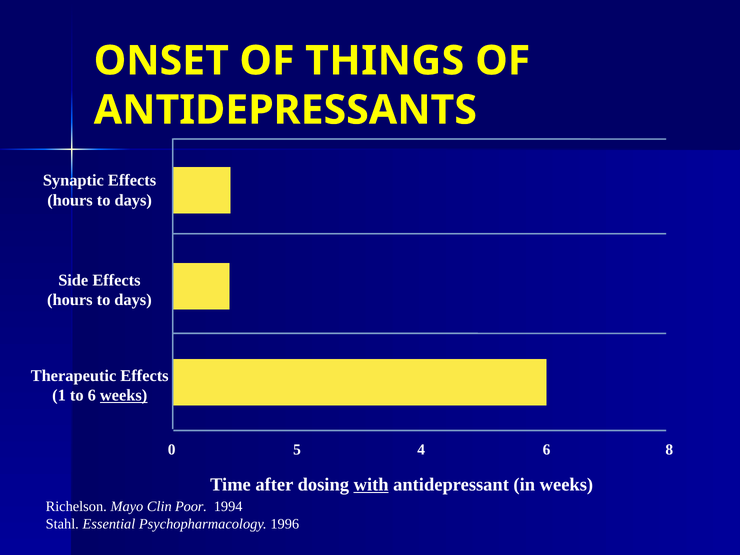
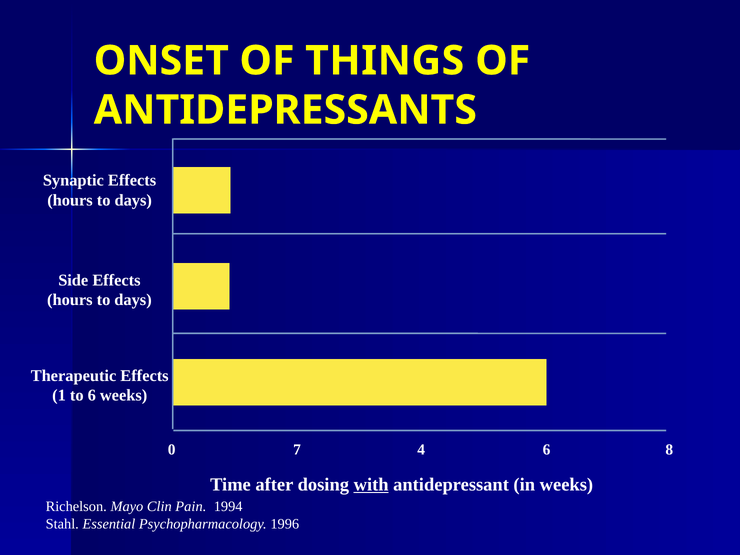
weeks at (124, 396) underline: present -> none
5: 5 -> 7
Poor: Poor -> Pain
